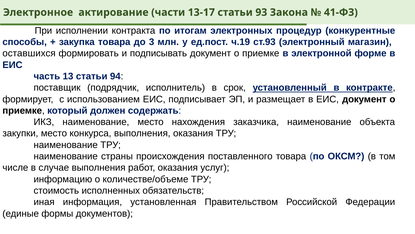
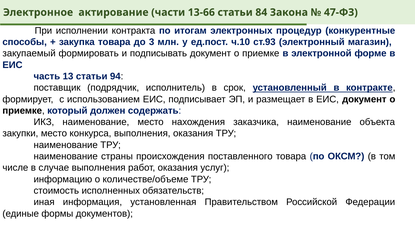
13-17: 13-17 -> 13-66
93: 93 -> 84
41-ФЗ: 41-ФЗ -> 47-ФЗ
ч.19: ч.19 -> ч.10
оставшихся: оставшихся -> закупаемый
